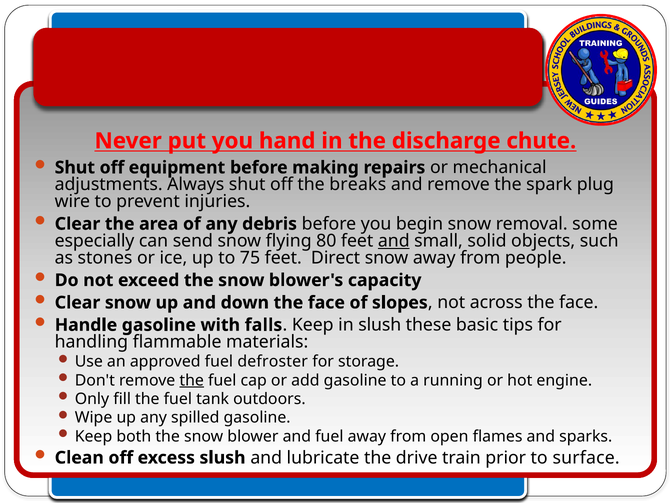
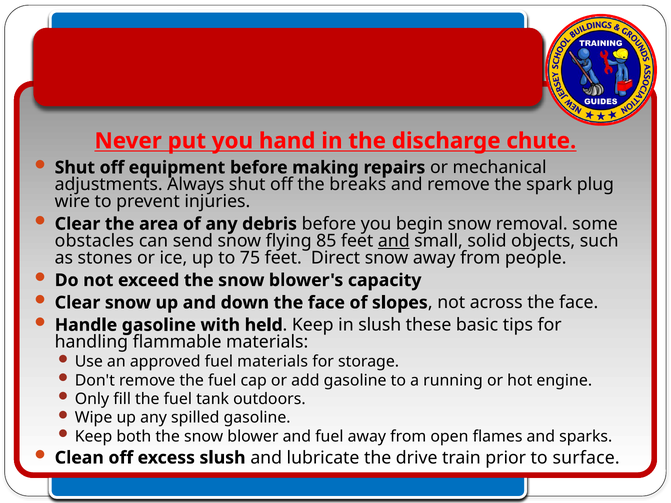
especially: especially -> obstacles
80: 80 -> 85
falls: falls -> held
fuel defroster: defroster -> materials
the at (192, 380) underline: present -> none
